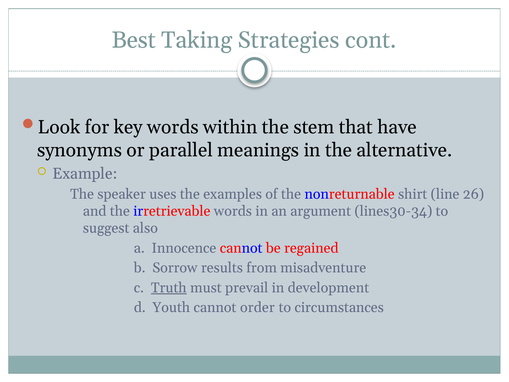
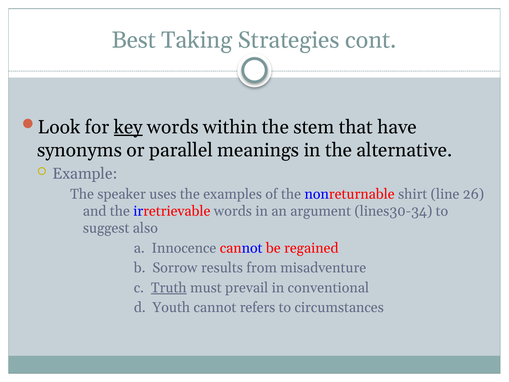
key underline: none -> present
development: development -> conventional
order: order -> refers
